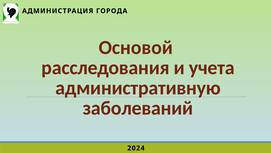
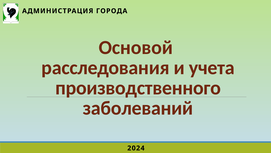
административную: административную -> производственного
